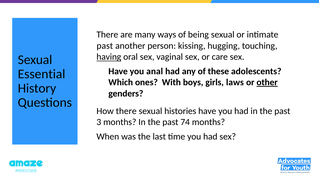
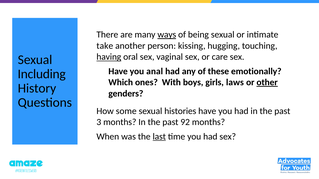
ways underline: none -> present
past at (105, 46): past -> take
adolescents: adolescents -> emotionally
Essential: Essential -> Including
How there: there -> some
74: 74 -> 92
last underline: none -> present
